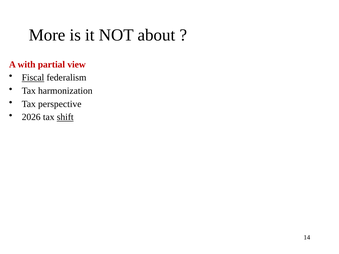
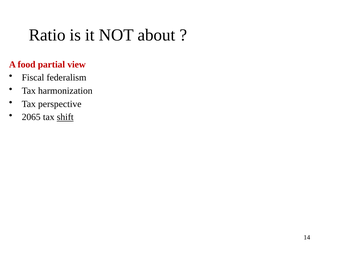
More: More -> Ratio
with: with -> food
Fiscal underline: present -> none
2026: 2026 -> 2065
